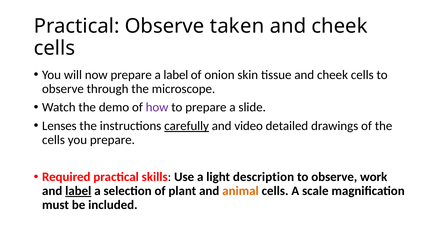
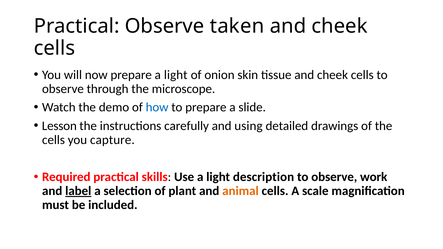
prepare a label: label -> light
how colour: purple -> blue
Lenses: Lenses -> Lesson
carefully underline: present -> none
video: video -> using
you prepare: prepare -> capture
